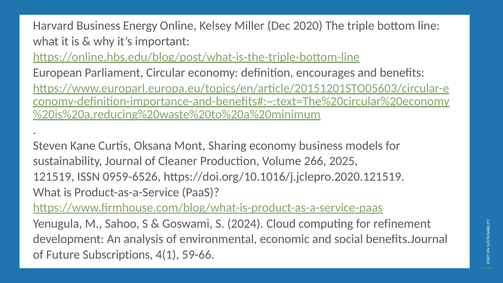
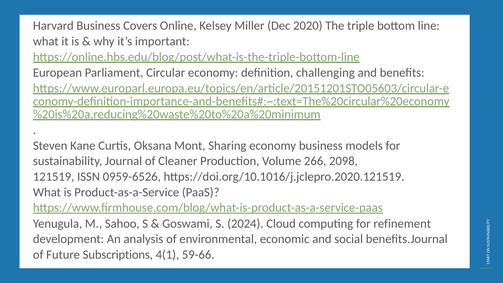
Energy: Energy -> Covers
encourages: encourages -> challenging
2025: 2025 -> 2098
